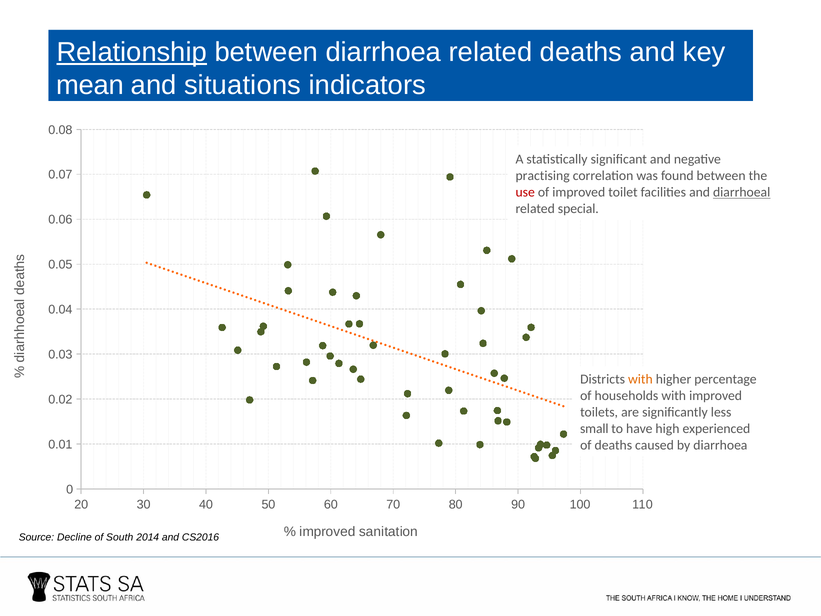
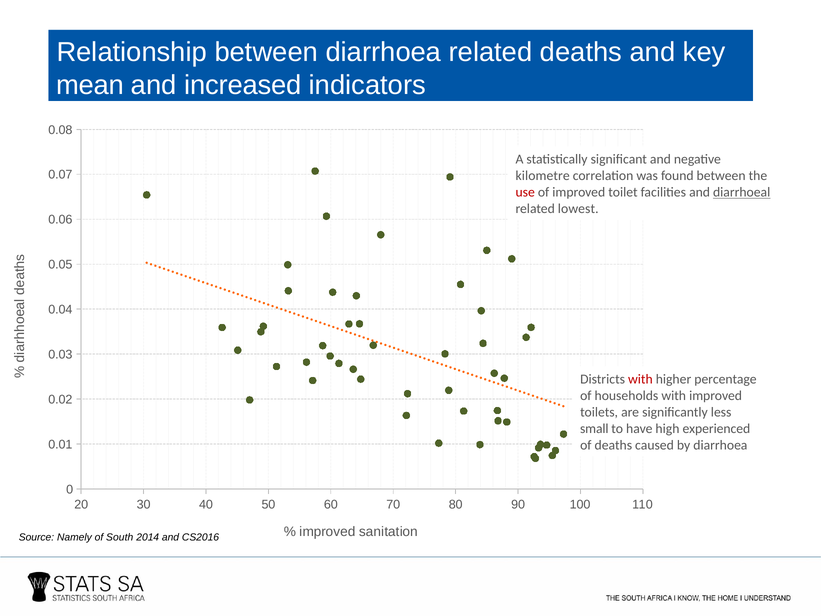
Relationship underline: present -> none
situations: situations -> increased
practising: practising -> kilometre
special: special -> lowest
with at (640, 379) colour: orange -> red
Decline: Decline -> Namely
